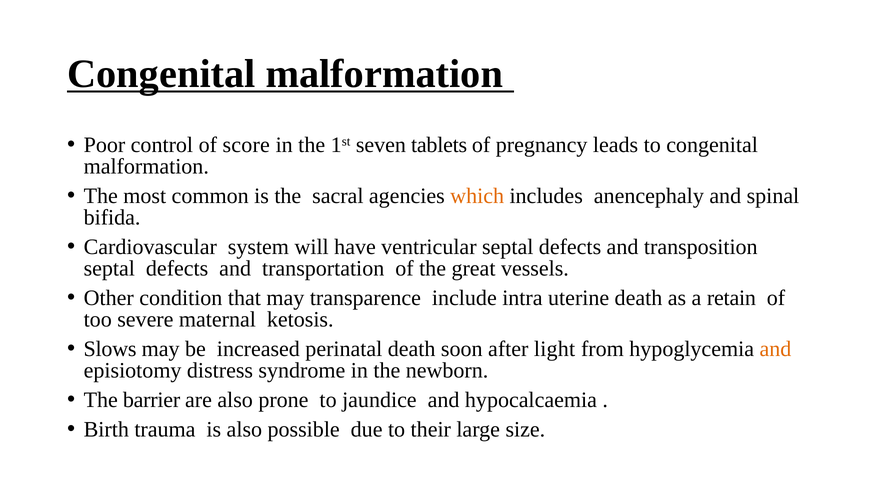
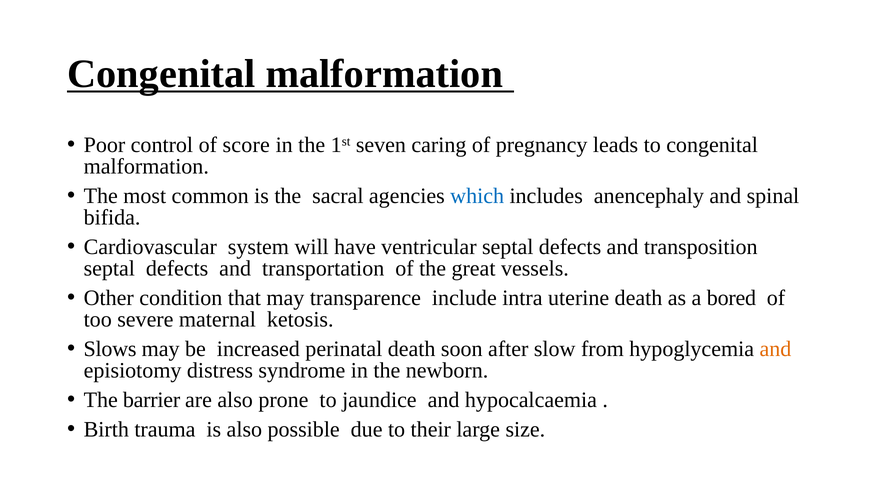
tablets: tablets -> caring
which colour: orange -> blue
retain: retain -> bored
light: light -> slow
